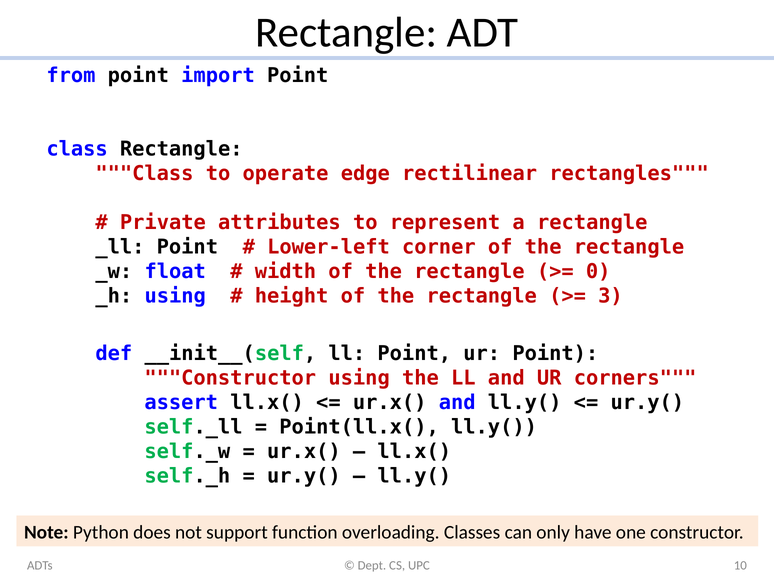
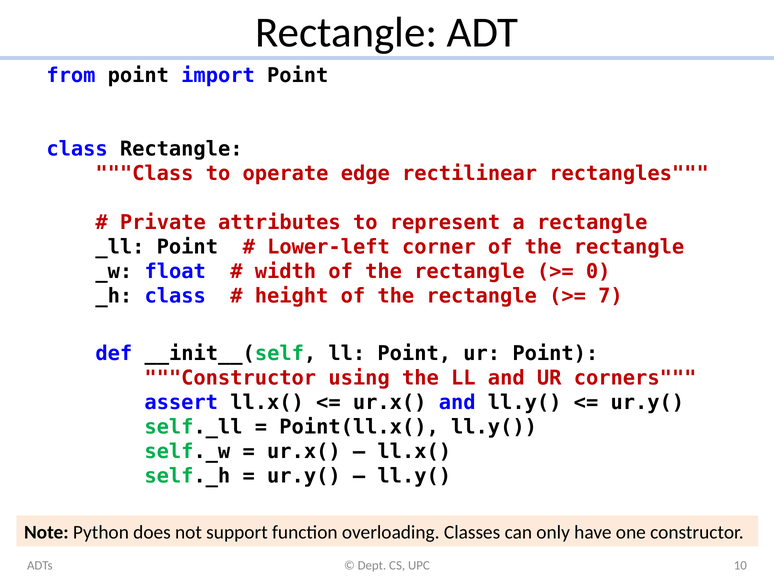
_h using: using -> class
3: 3 -> 7
